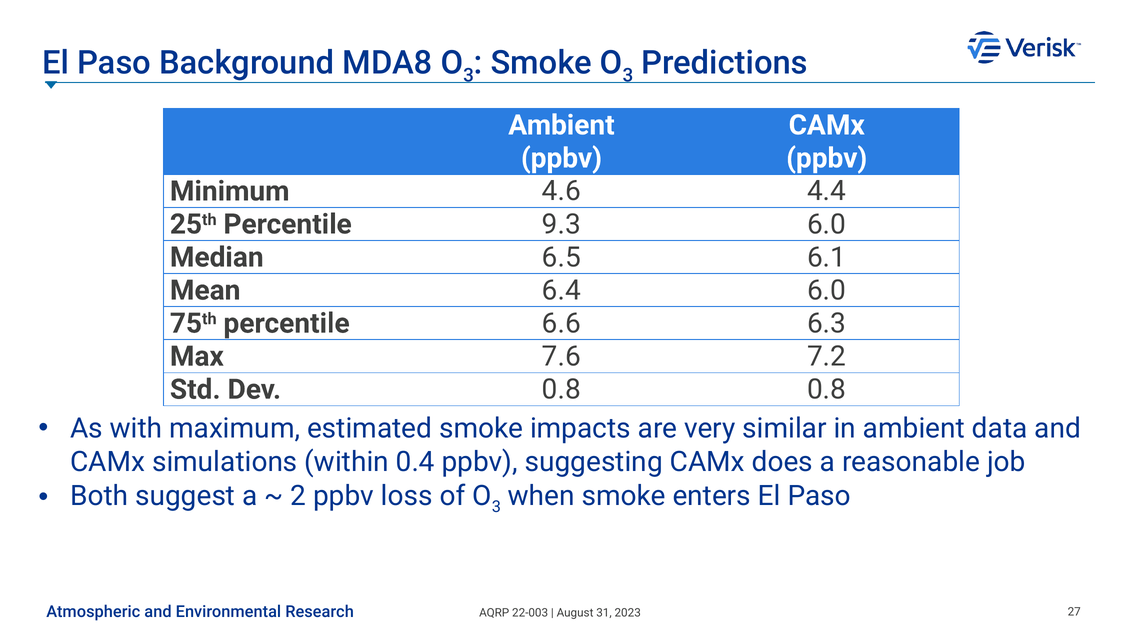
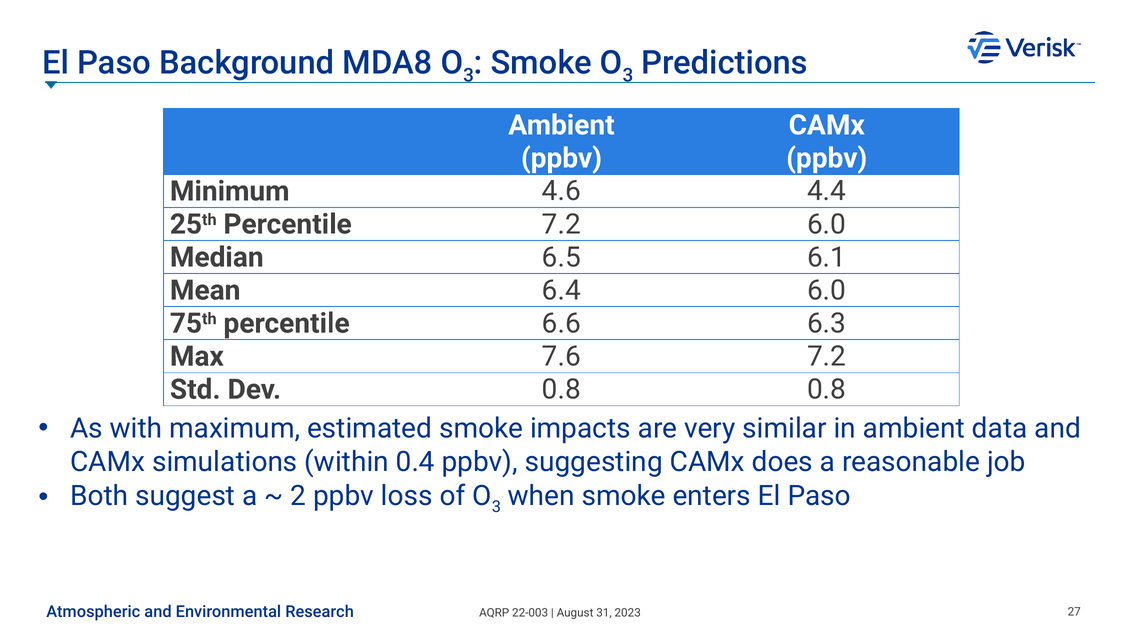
Percentile 9.3: 9.3 -> 7.2
